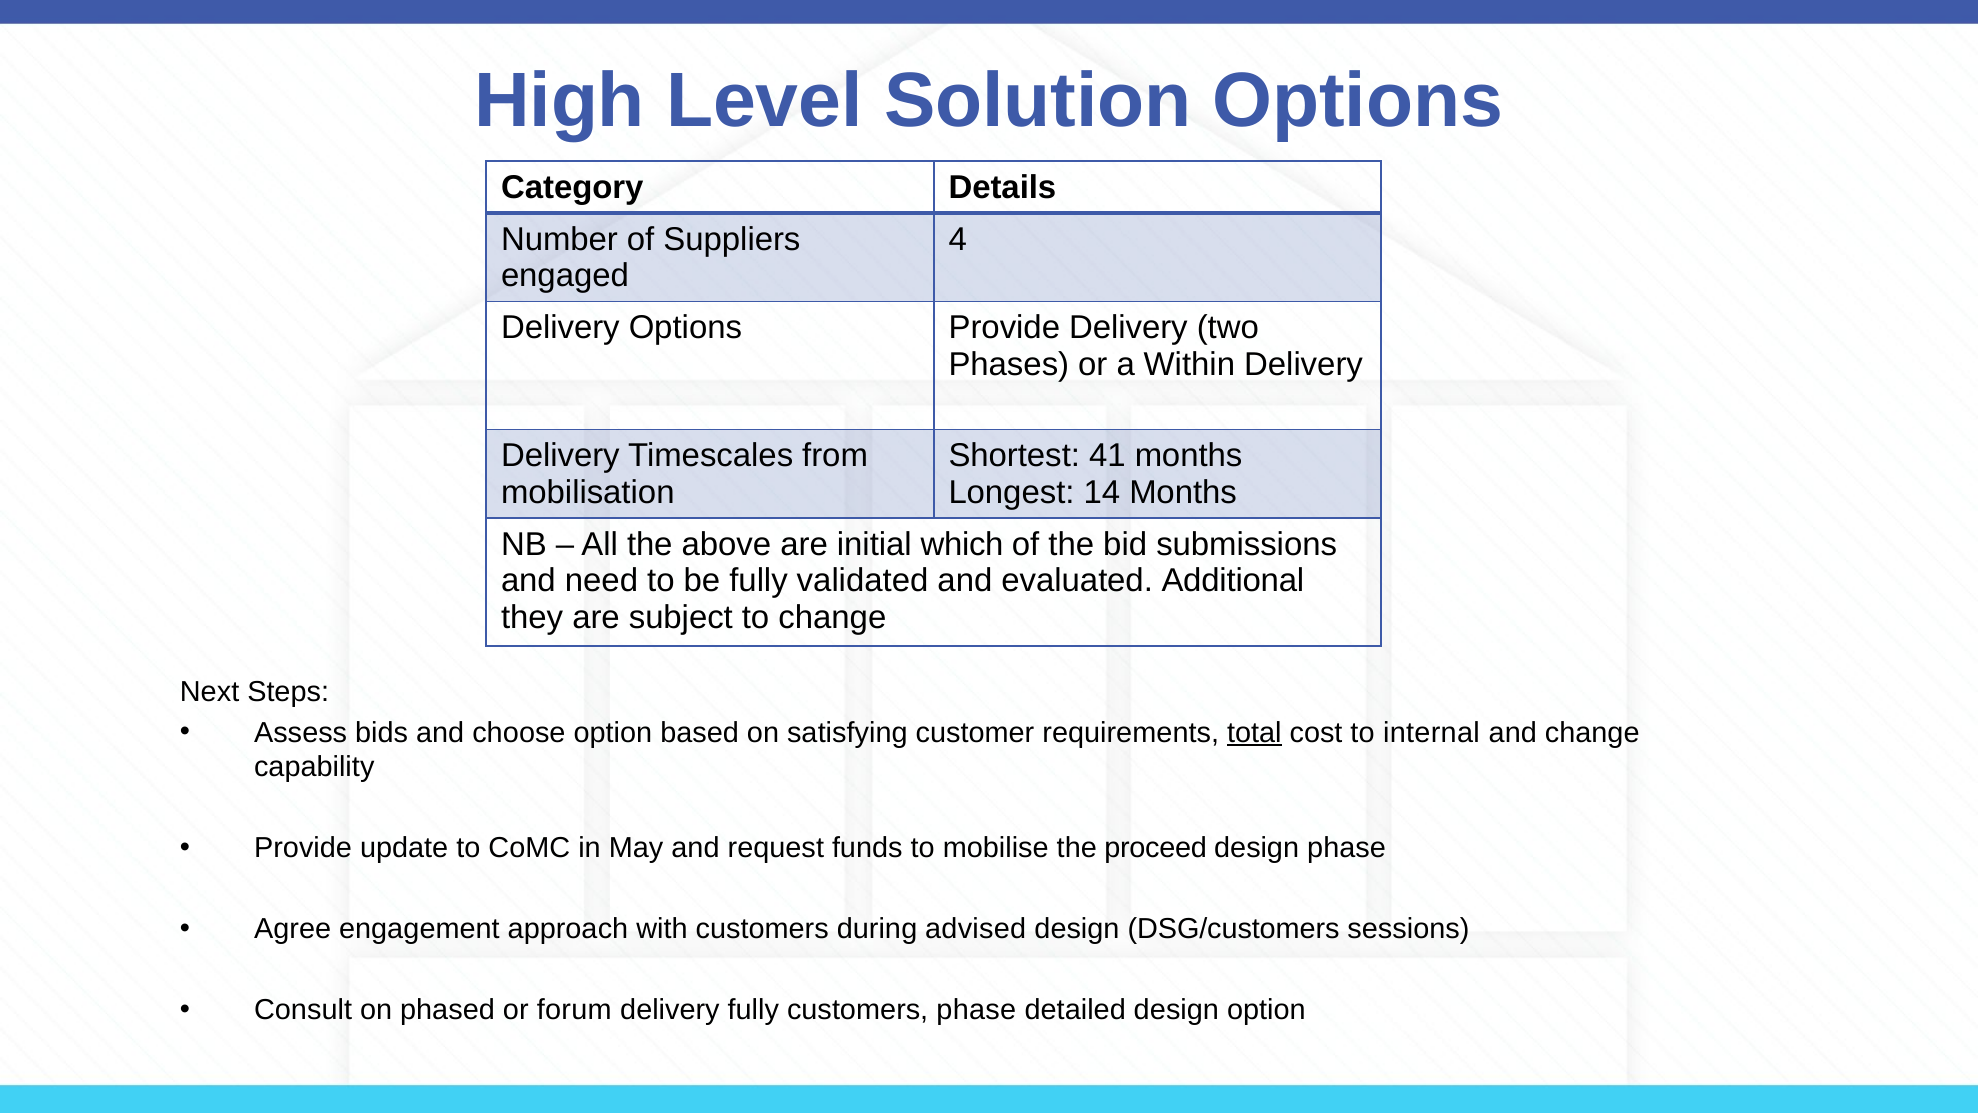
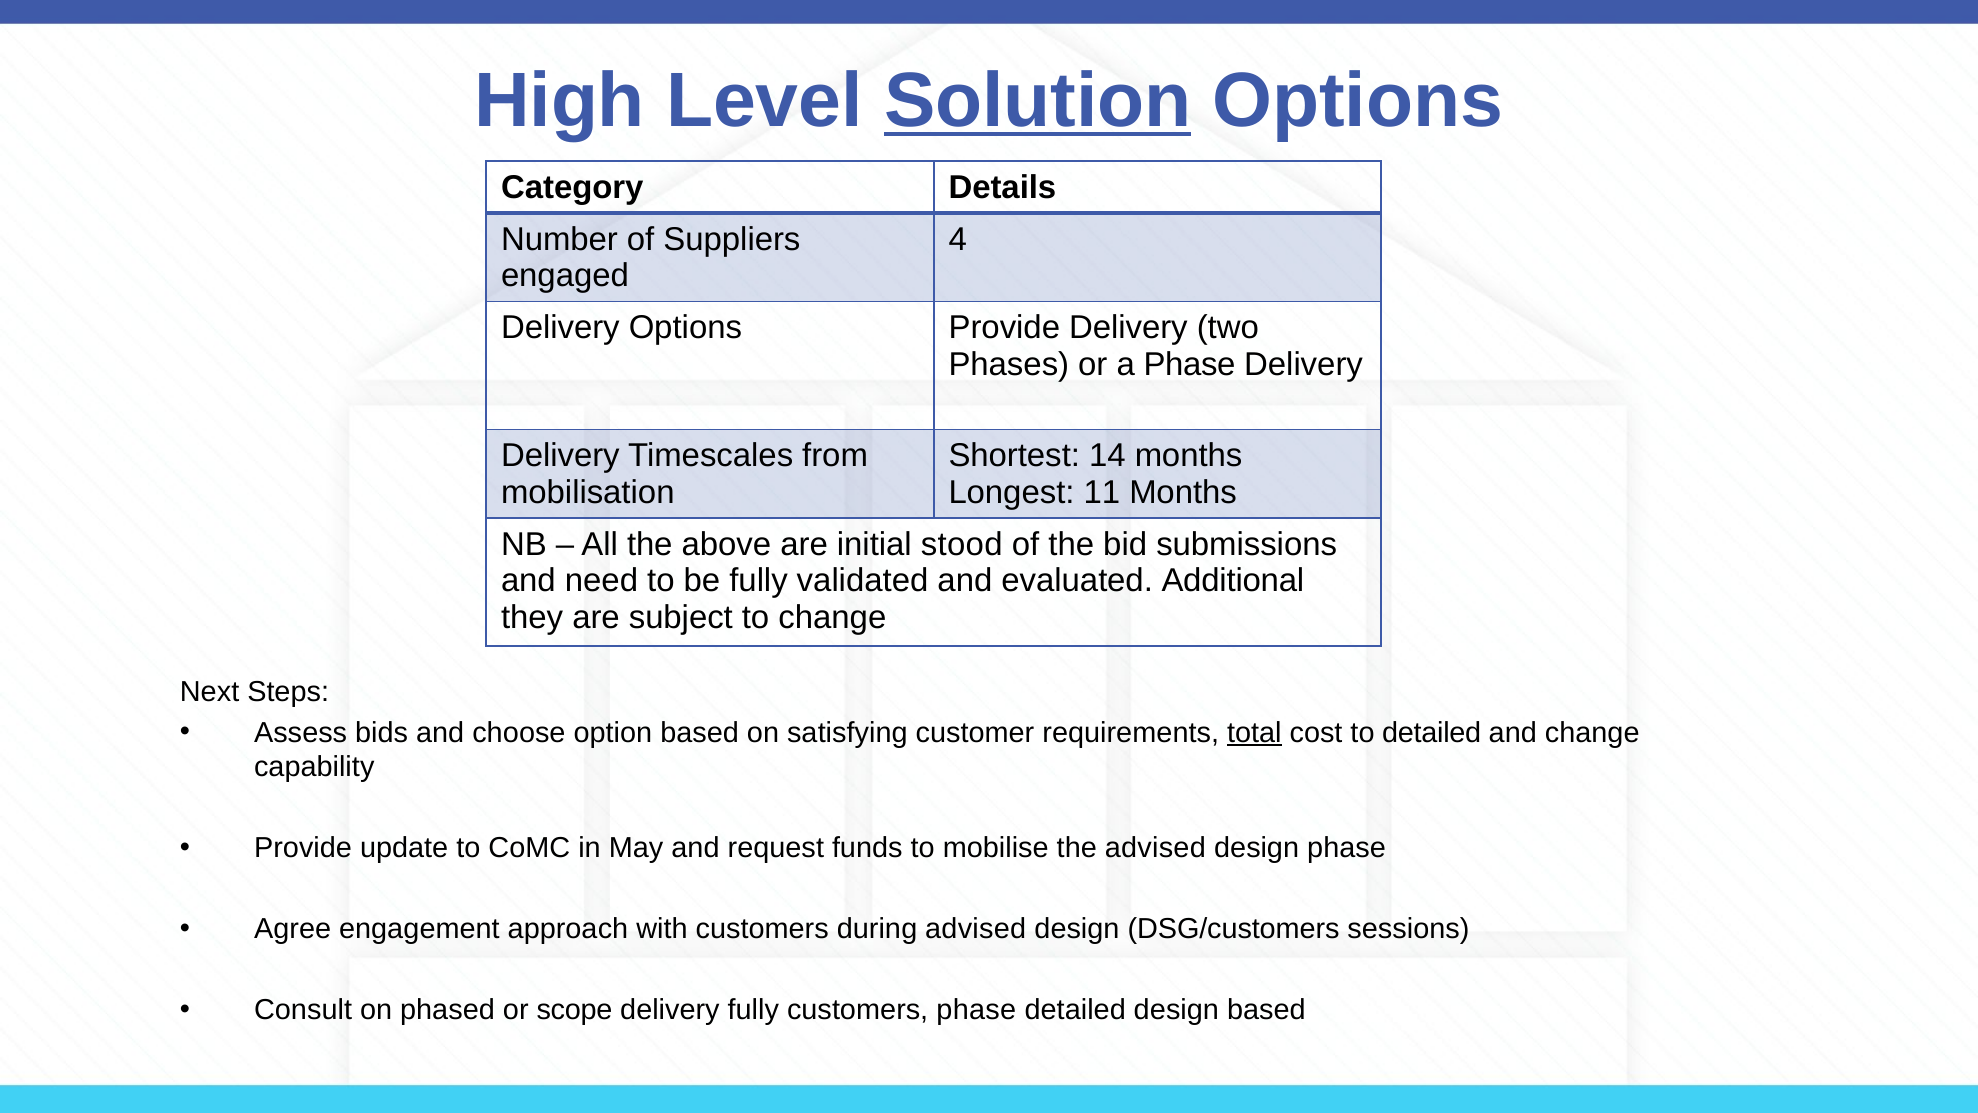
Solution underline: none -> present
a Within: Within -> Phase
41: 41 -> 14
14: 14 -> 11
which: which -> stood
to internal: internal -> detailed
the proceed: proceed -> advised
forum: forum -> scope
design option: option -> based
